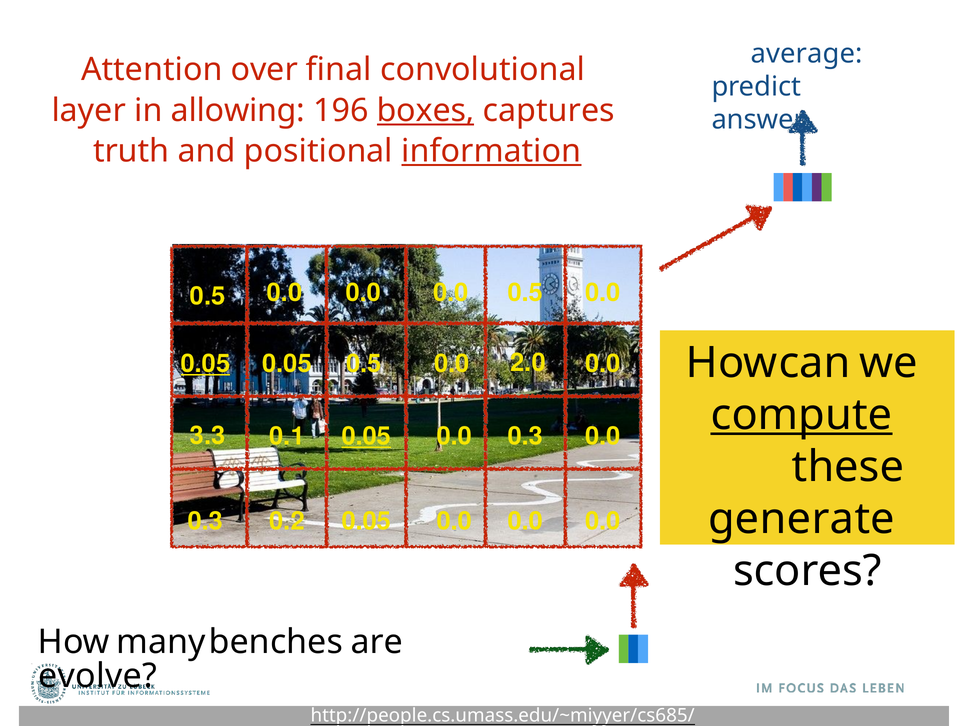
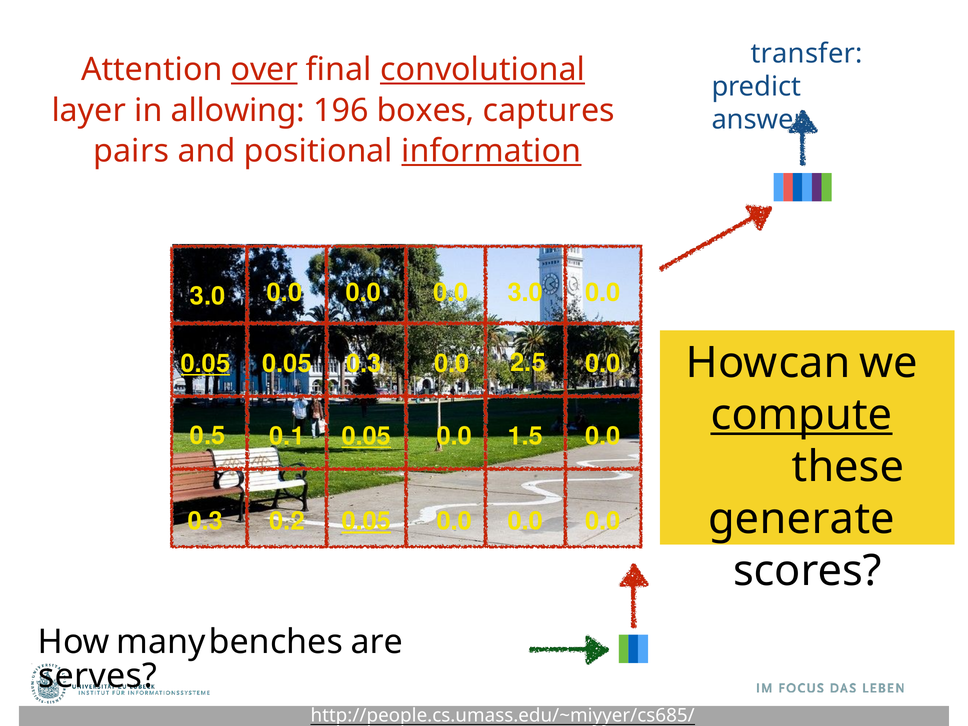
average: average -> transfer
over underline: none -> present
convolutional underline: none -> present
boxes underline: present -> none
truth: truth -> pairs
0.5 at (208, 296): 0.5 -> 3.0
0.0 0.5: 0.5 -> 3.0
0.05 0.5: 0.5 -> 0.3
2.0: 2.0 -> 2.5
3.3: 3.3 -> 0.5
0.3 at (525, 436): 0.3 -> 1.5
0.05 at (366, 522) underline: none -> present
evolve: evolve -> serves
